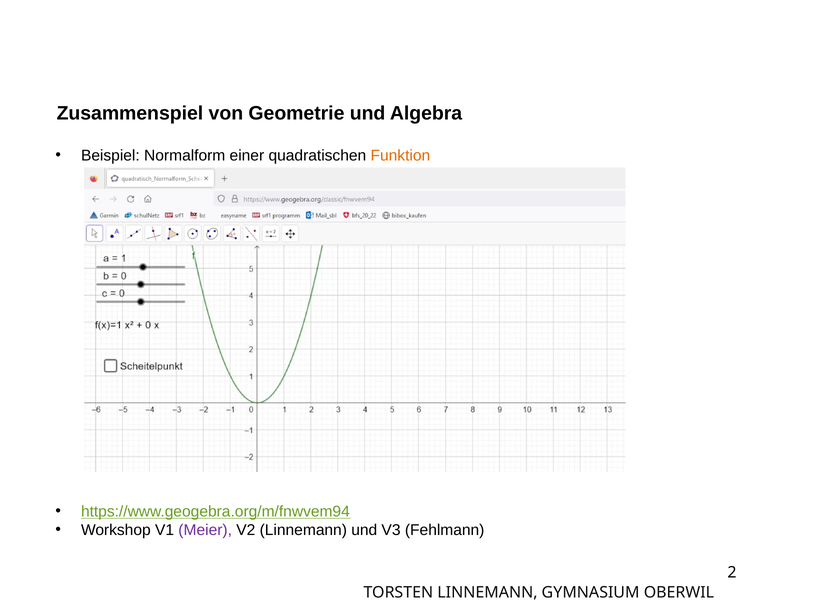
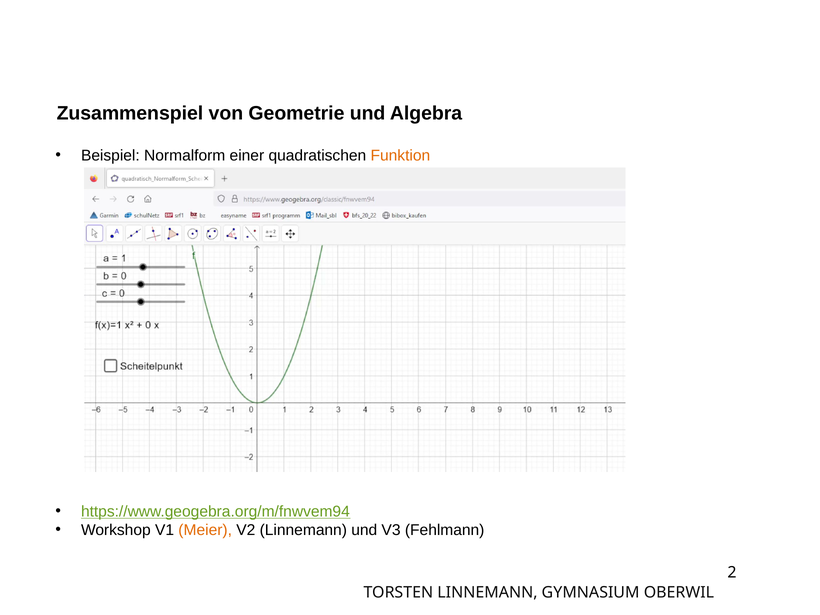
Meier colour: purple -> orange
